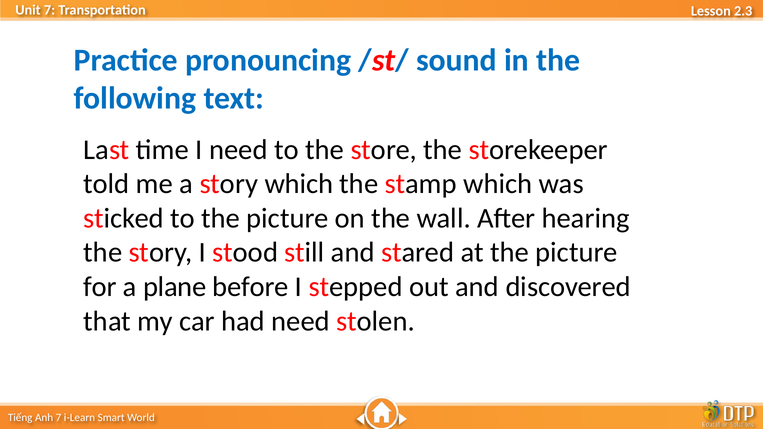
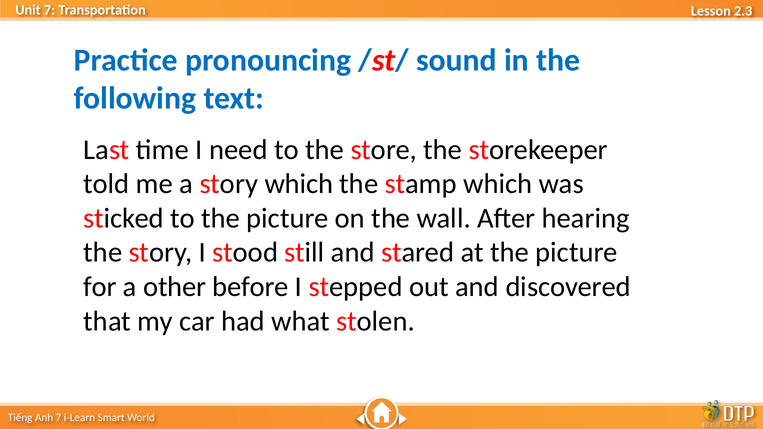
plane: plane -> other
had need: need -> what
